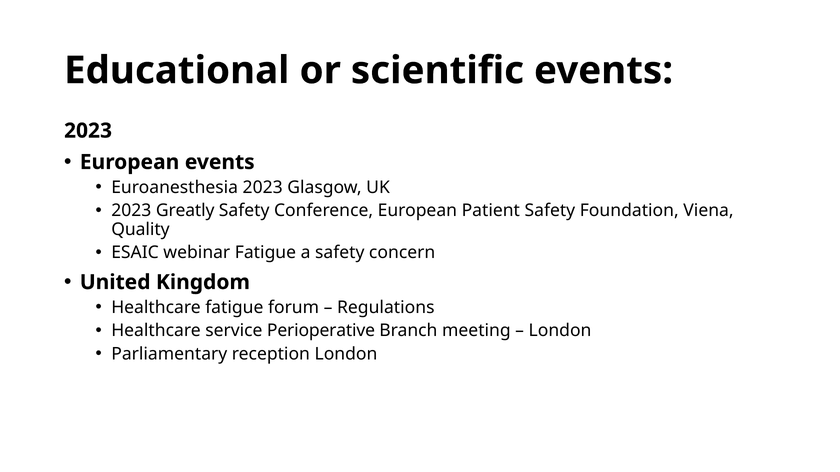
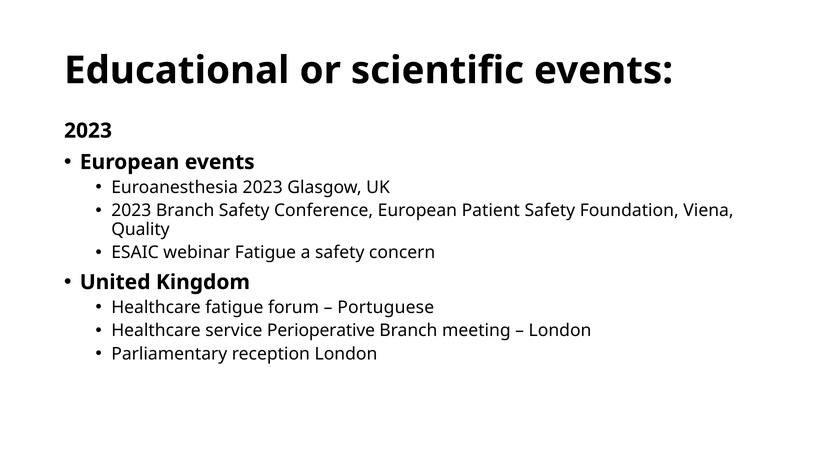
2023 Greatly: Greatly -> Branch
Regulations: Regulations -> Portuguese
